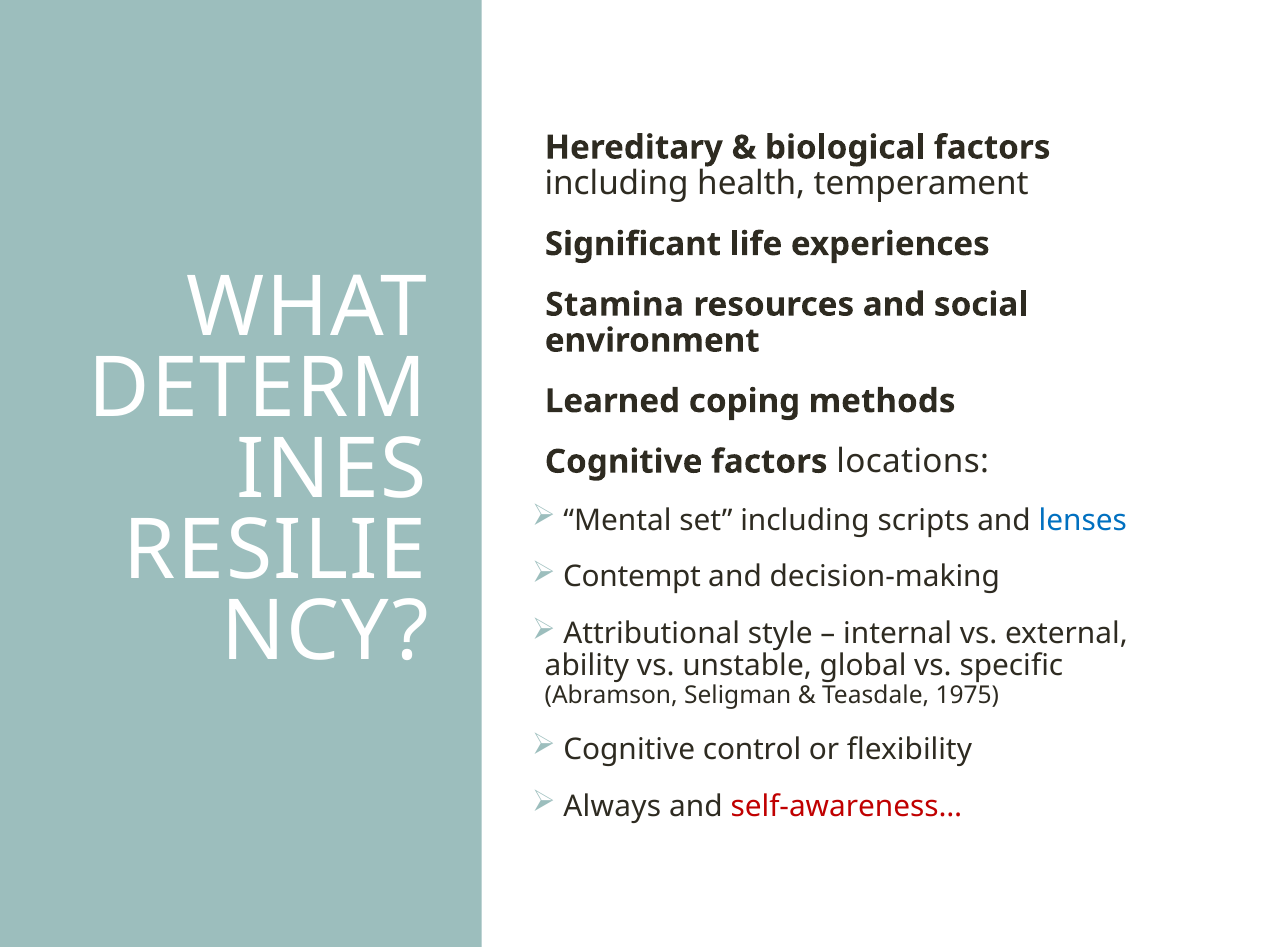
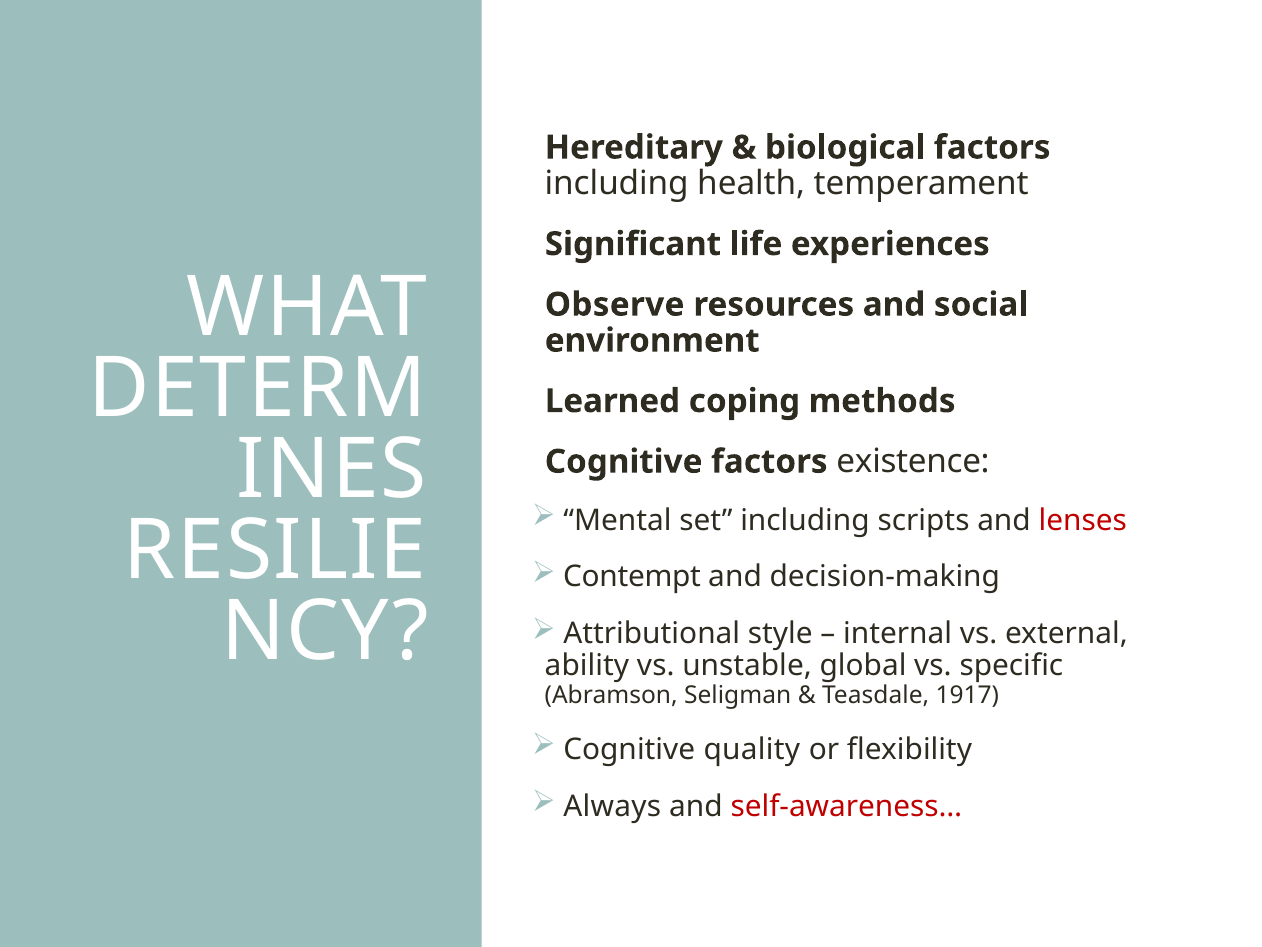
Stamina: Stamina -> Observe
locations: locations -> existence
lenses colour: blue -> red
1975: 1975 -> 1917
control: control -> quality
